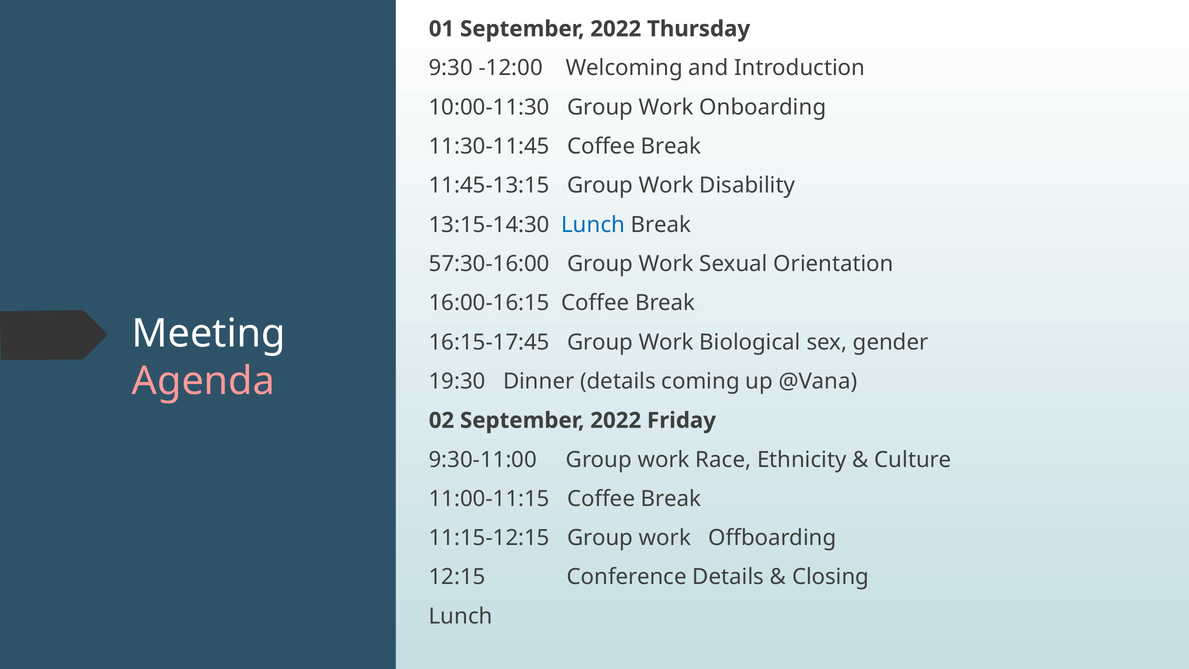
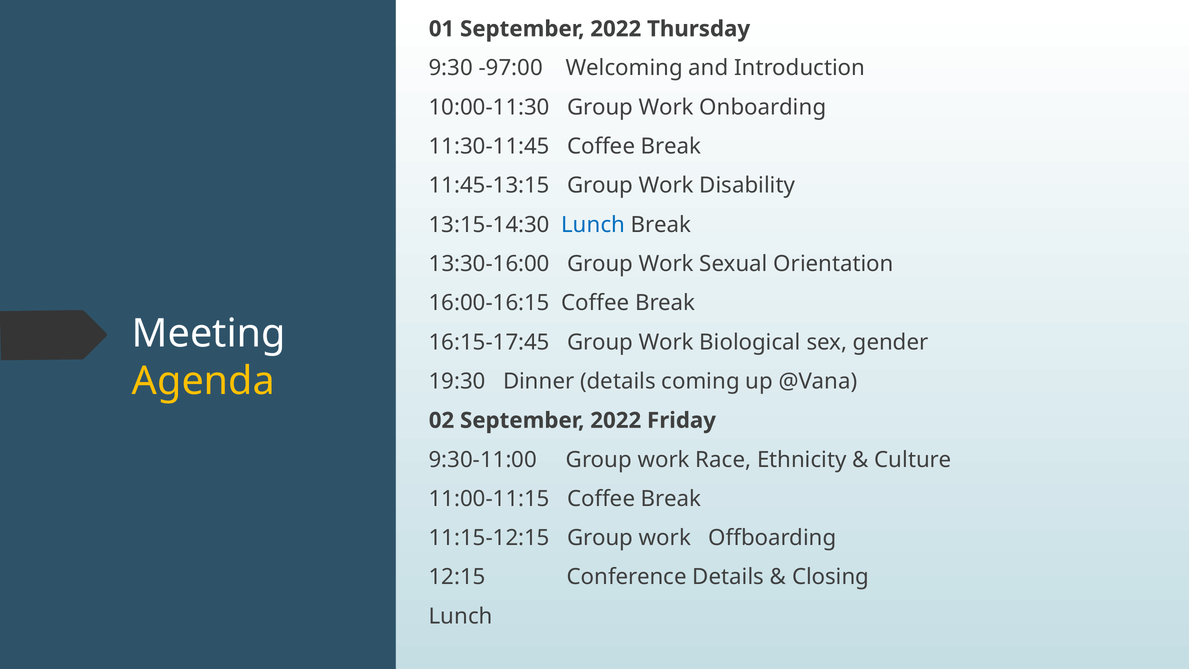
-12:00: -12:00 -> -97:00
57:30-16:00: 57:30-16:00 -> 13:30-16:00
Agenda colour: pink -> yellow
